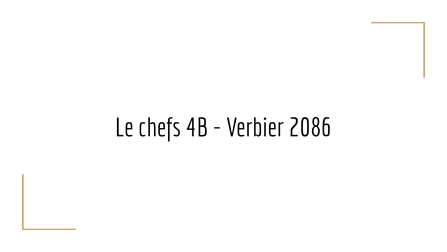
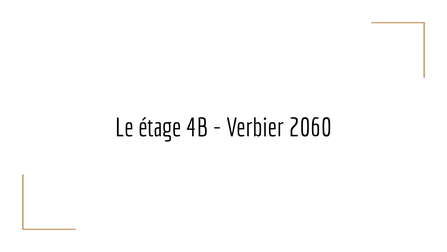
chefs: chefs -> étage
2086: 2086 -> 2060
